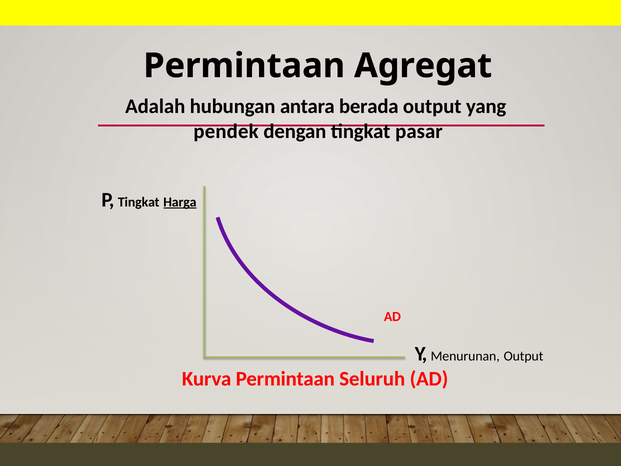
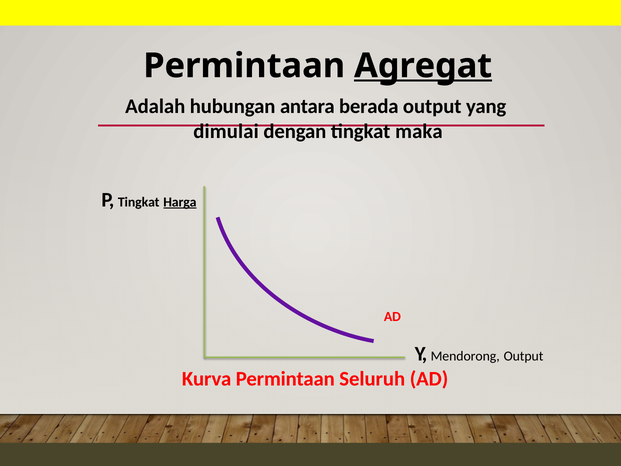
Agregat underline: none -> present
pendek: pendek -> dimulai
pasar: pasar -> maka
Menurunan: Menurunan -> Mendorong
